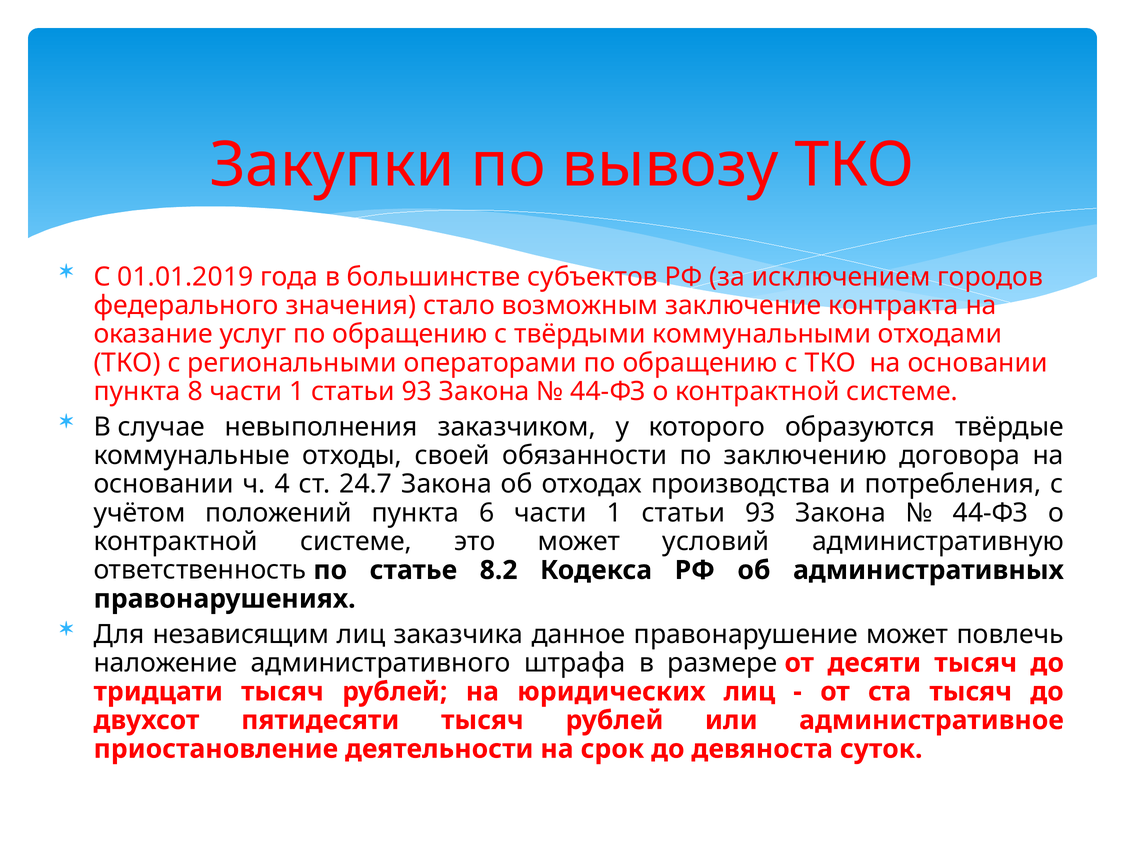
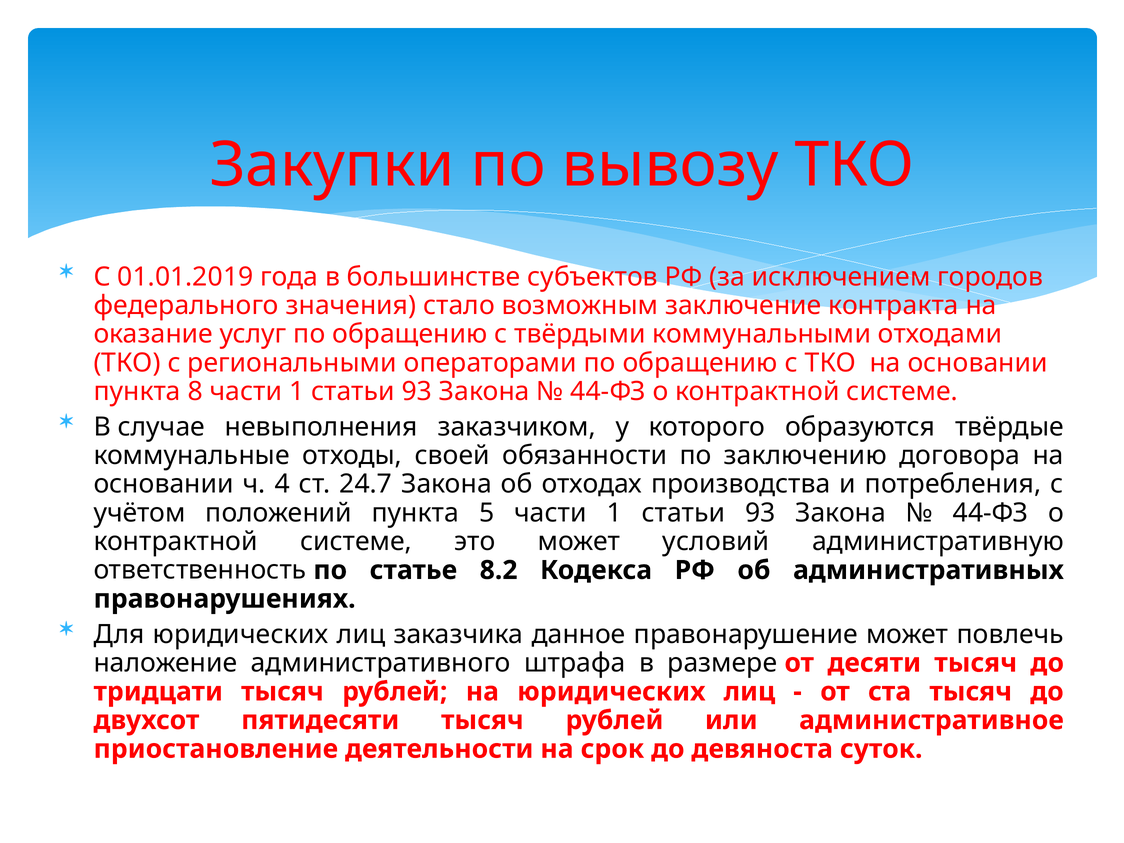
6: 6 -> 5
Для независящим: независящим -> юридических
